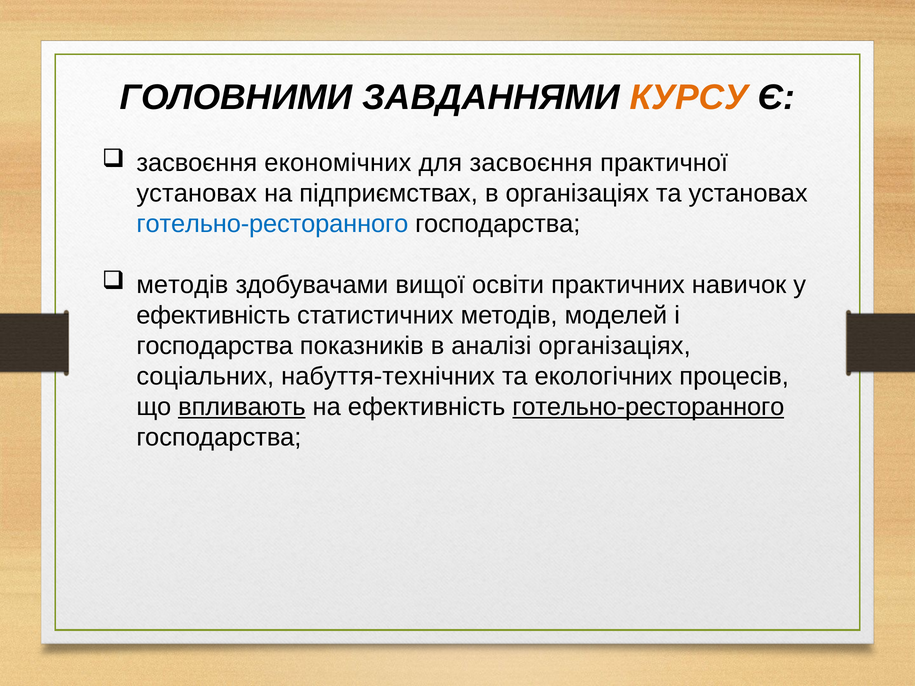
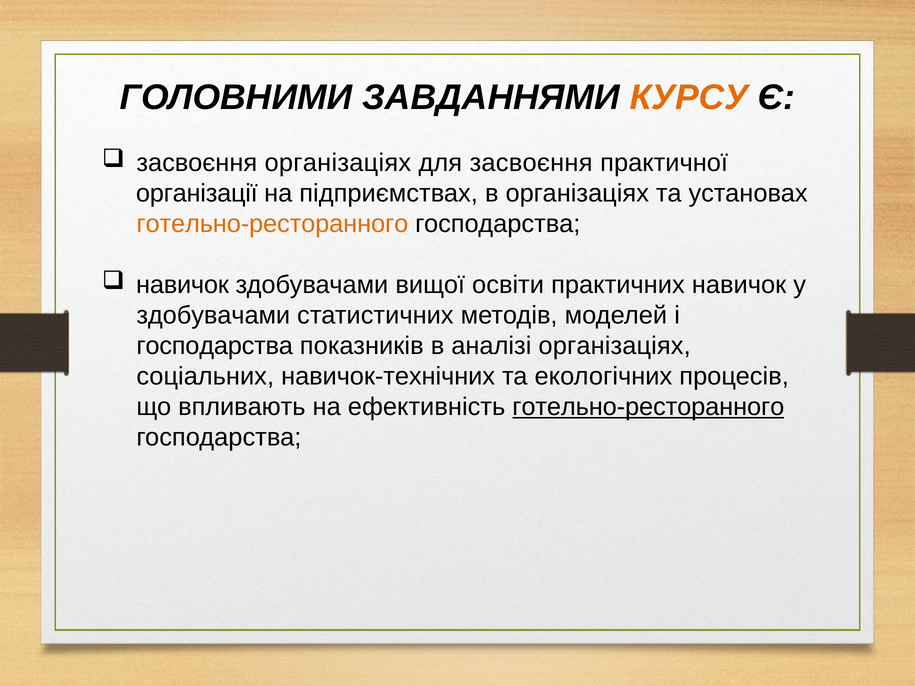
засвоєння економічних: економічних -> організаціях
установах at (197, 193): установах -> організації
готельно-ресторанного at (272, 224) colour: blue -> orange
методів at (182, 285): методів -> навичок
ефективність at (213, 315): ефективність -> здобувачами
набуття-технічних: набуття-технічних -> навичок-технічних
впливають underline: present -> none
